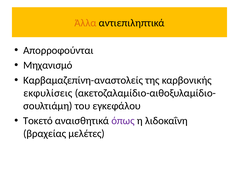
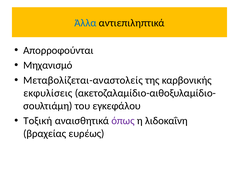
Άλλα colour: orange -> blue
Καρβαμαζεπίνη-αναστολείς: Καρβαμαζεπίνη-αναστολείς -> Μεταβολίζεται-αναστολείς
Τοκετό: Τοκετό -> Τοξική
μελέτες: μελέτες -> ευρέως
